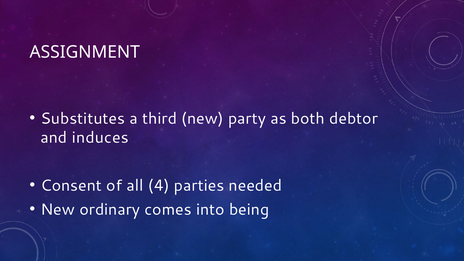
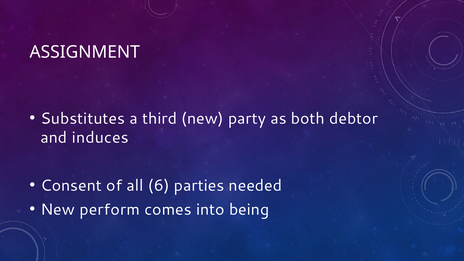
4: 4 -> 6
ordinary: ordinary -> perform
